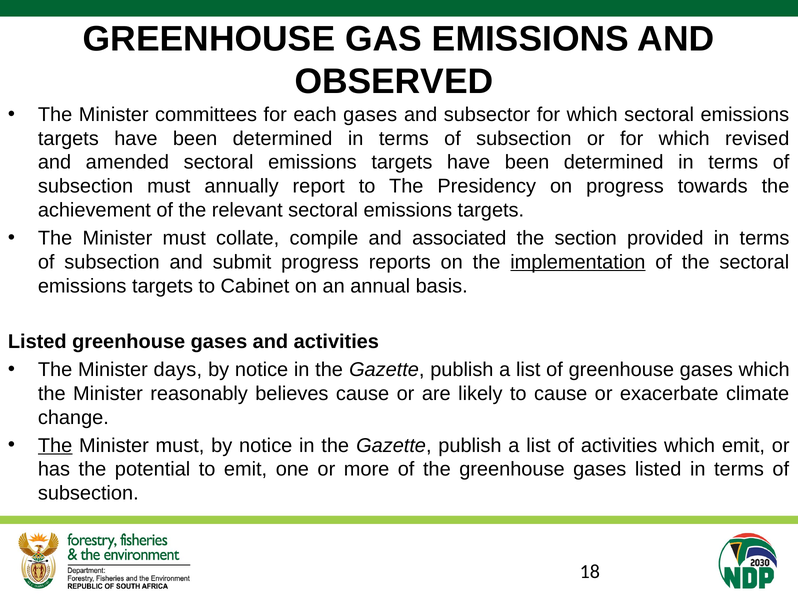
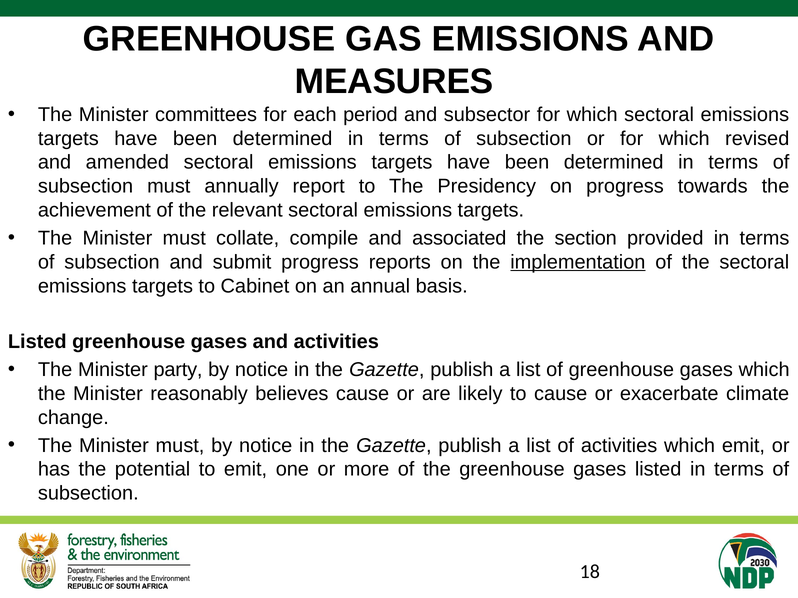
OBSERVED: OBSERVED -> MEASURES
each gases: gases -> period
days: days -> party
The at (55, 446) underline: present -> none
